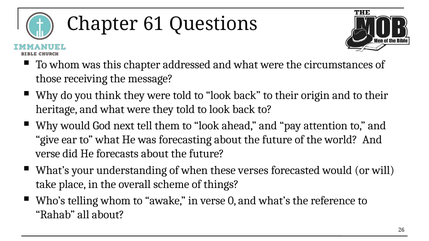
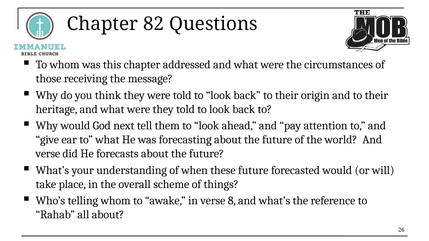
61: 61 -> 82
these verses: verses -> future
0: 0 -> 8
